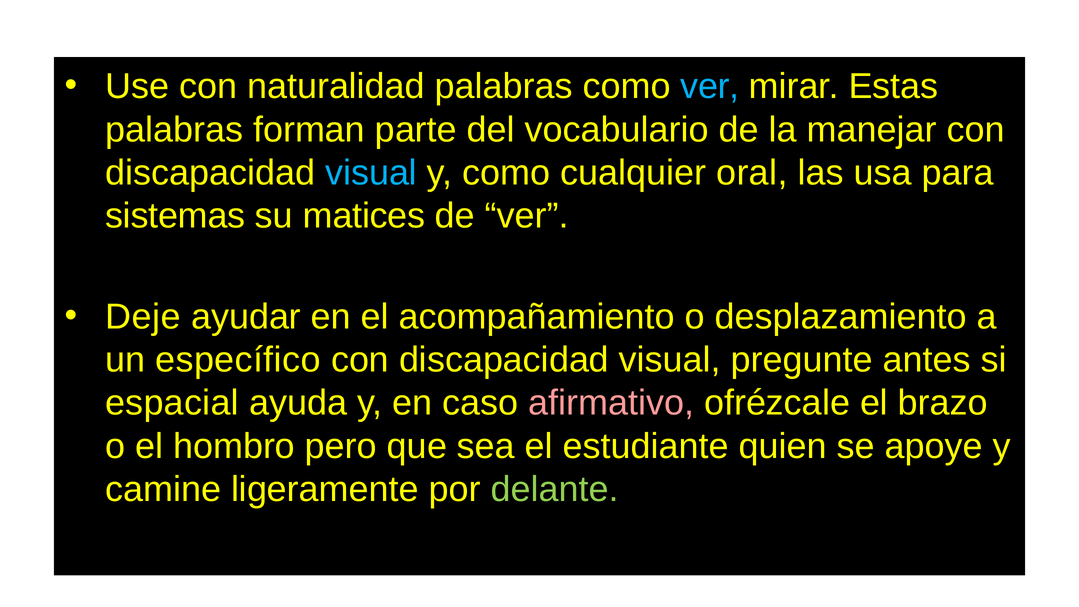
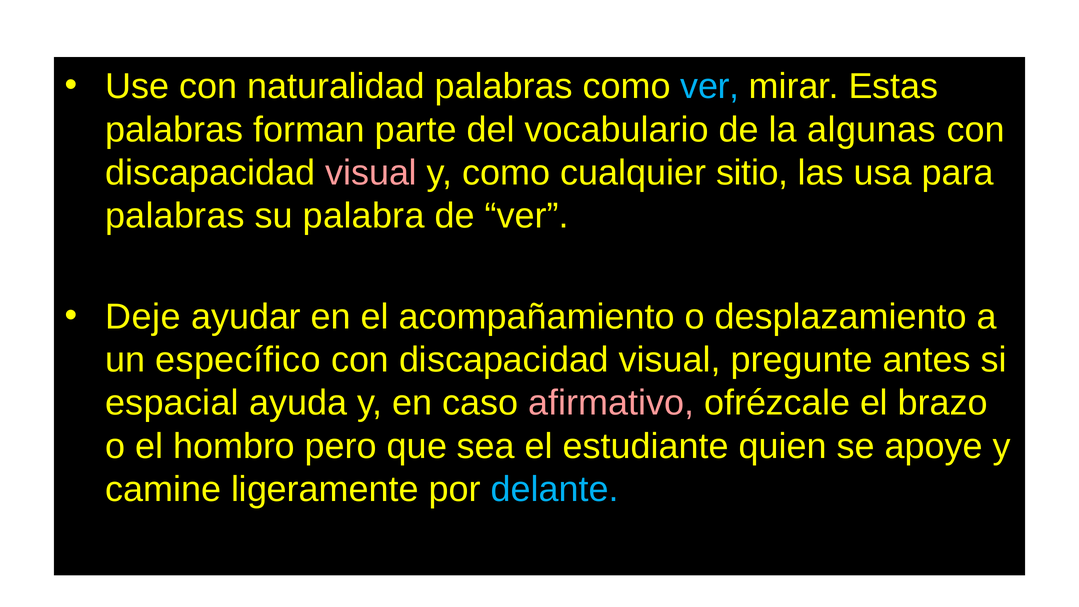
manejar: manejar -> algunas
visual at (371, 173) colour: light blue -> pink
oral: oral -> sitio
sistemas at (175, 216): sistemas -> palabras
matices: matices -> palabra
delante colour: light green -> light blue
